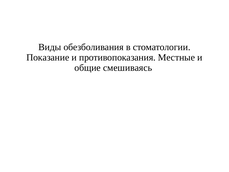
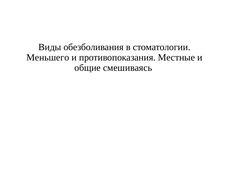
Показание: Показание -> Меньшего
